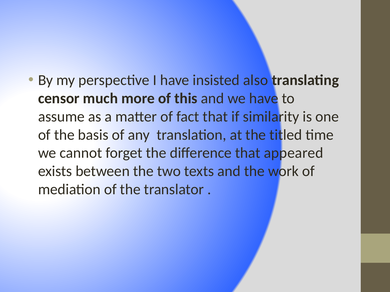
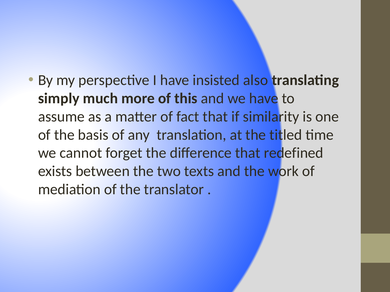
censor: censor -> simply
appeared: appeared -> redefined
